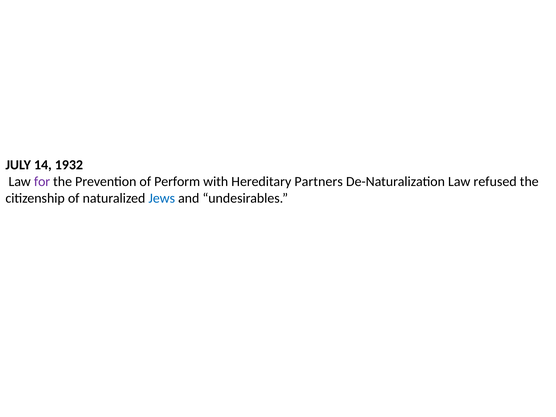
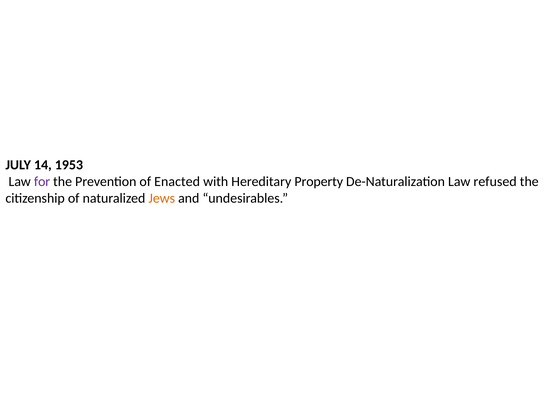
1932: 1932 -> 1953
Perform: Perform -> Enacted
Partners: Partners -> Property
Jews colour: blue -> orange
